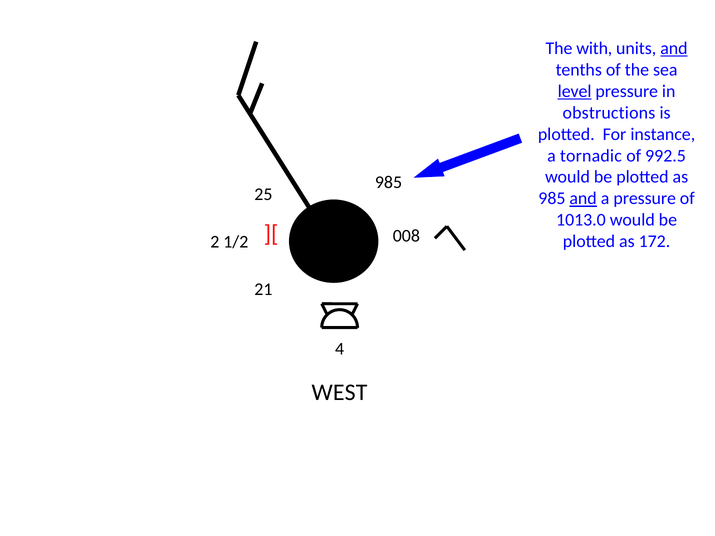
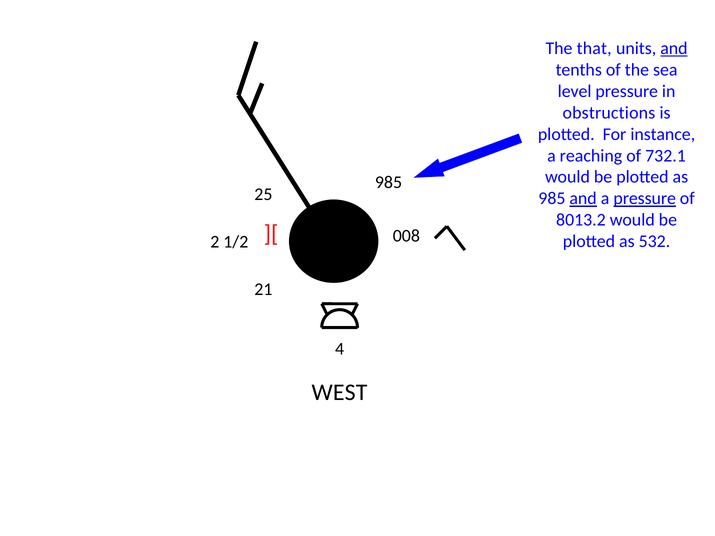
with: with -> that
level underline: present -> none
tornadic: tornadic -> reaching
992.5: 992.5 -> 732.1
pressure at (645, 199) underline: none -> present
1013.0: 1013.0 -> 8013.2
172: 172 -> 532
